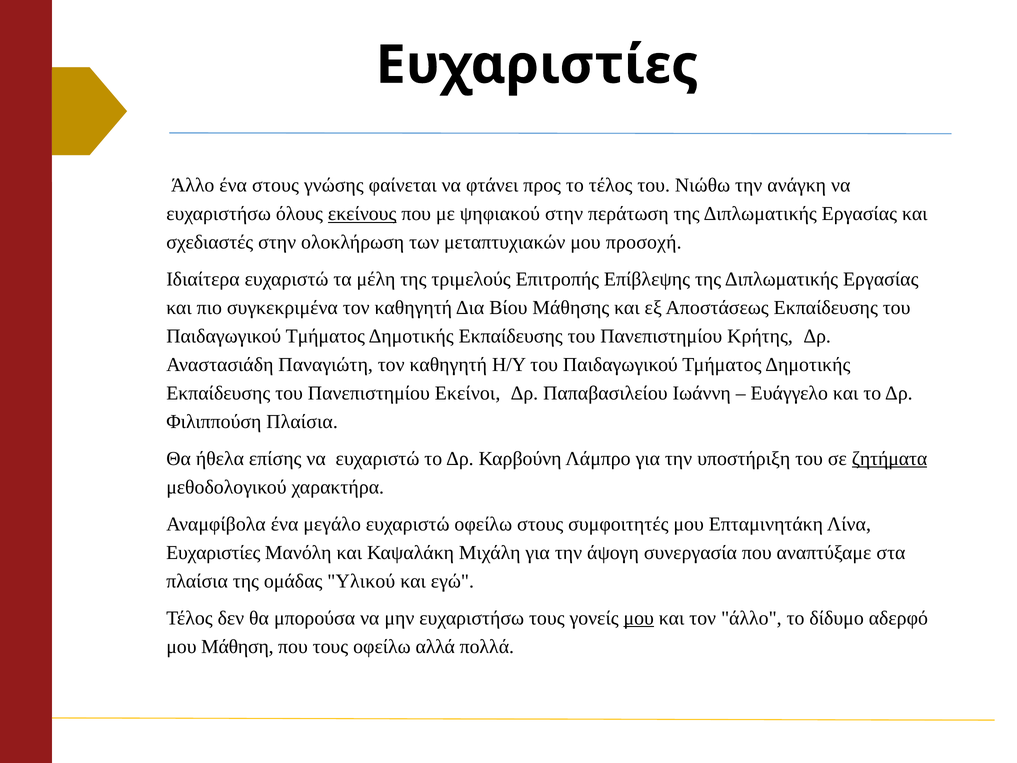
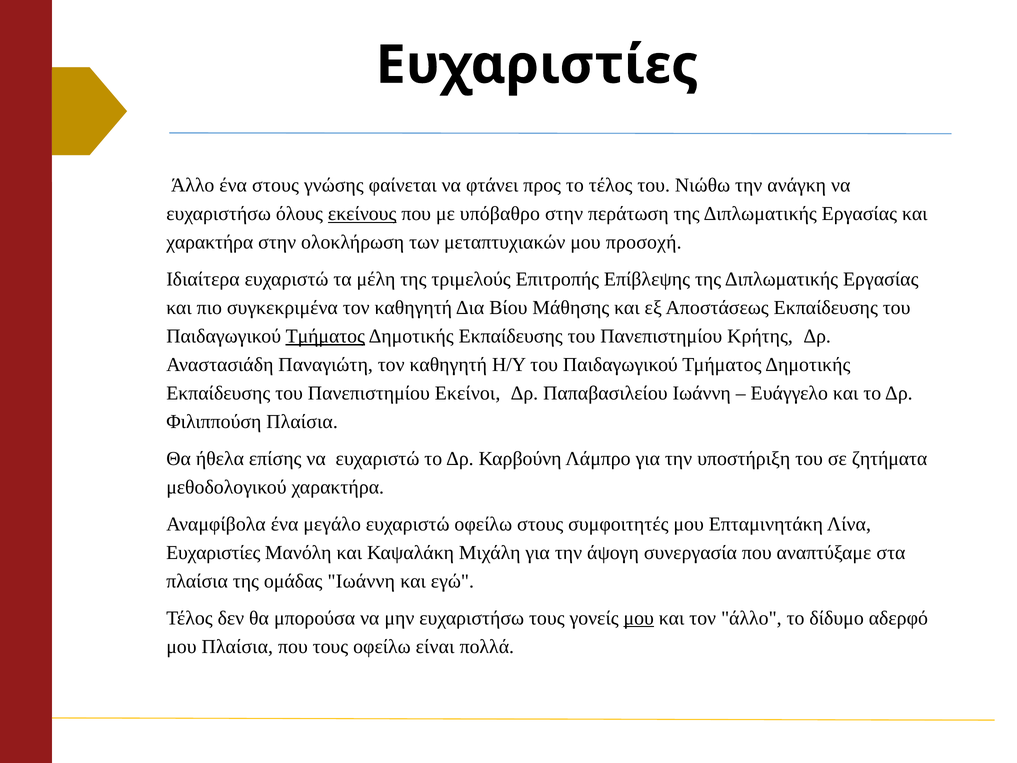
ψηφιακού: ψηφιακού -> υπόβαθρο
σχεδιαστές at (210, 242): σχεδιαστές -> χαρακτήρα
Τμήματος at (325, 336) underline: none -> present
ζητήματα underline: present -> none
ομάδας Υλικού: Υλικού -> Ιωάννη
μου Μάθηση: Μάθηση -> Πλαίσια
αλλά: αλλά -> είναι
